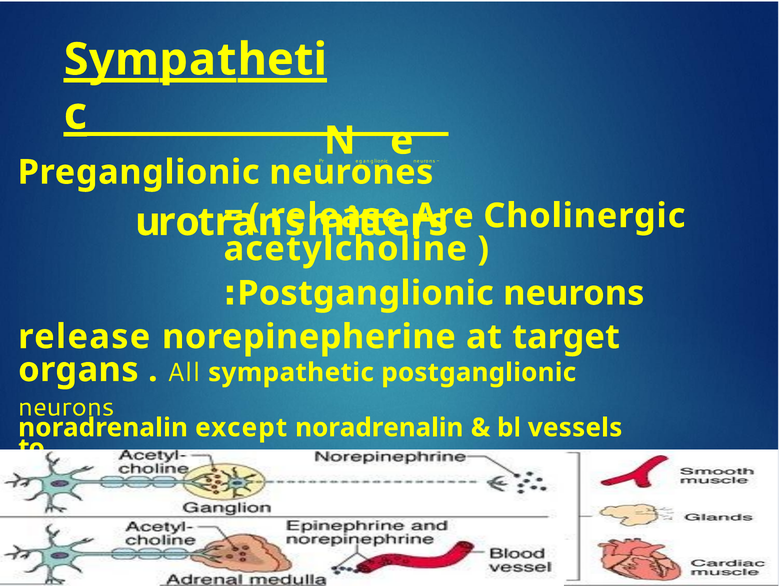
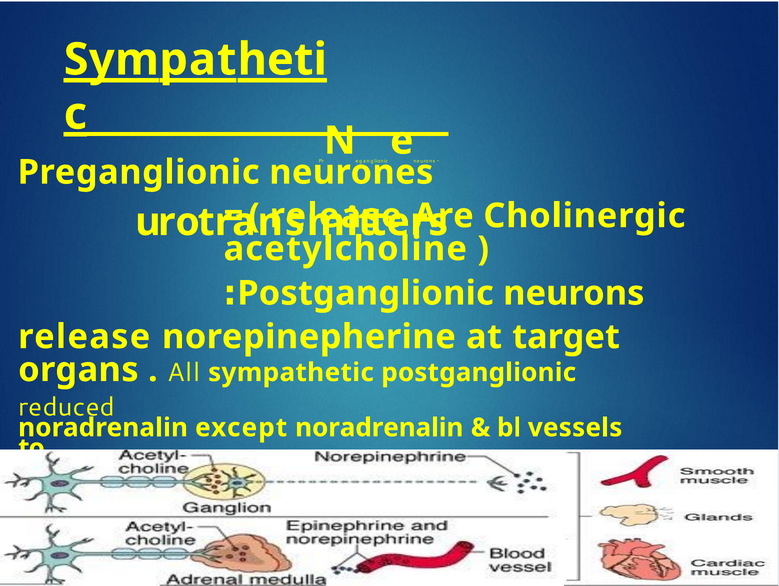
neurons at (67, 407): neurons -> reduced
